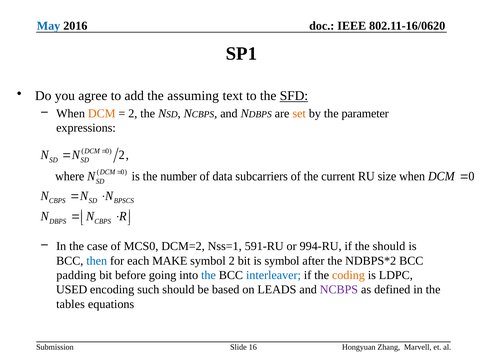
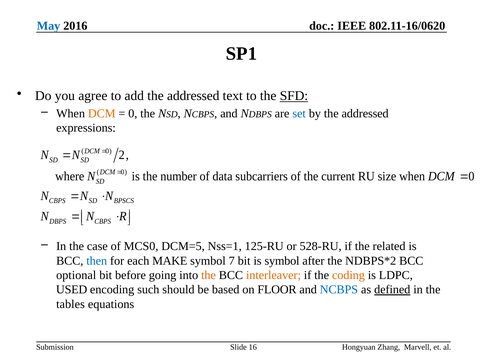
add the assuming: assuming -> addressed
2 at (133, 114): 2 -> 0
set colour: orange -> blue
by the parameter: parameter -> addressed
DCM=2: DCM=2 -> DCM=5
591-RU: 591-RU -> 125-RU
994-RU: 994-RU -> 528-RU
the should: should -> related
symbol 2: 2 -> 7
padding: padding -> optional
the at (208, 275) colour: blue -> orange
interleaver colour: blue -> orange
LEADS: LEADS -> FLOOR
NCBPS colour: purple -> blue
defined underline: none -> present
